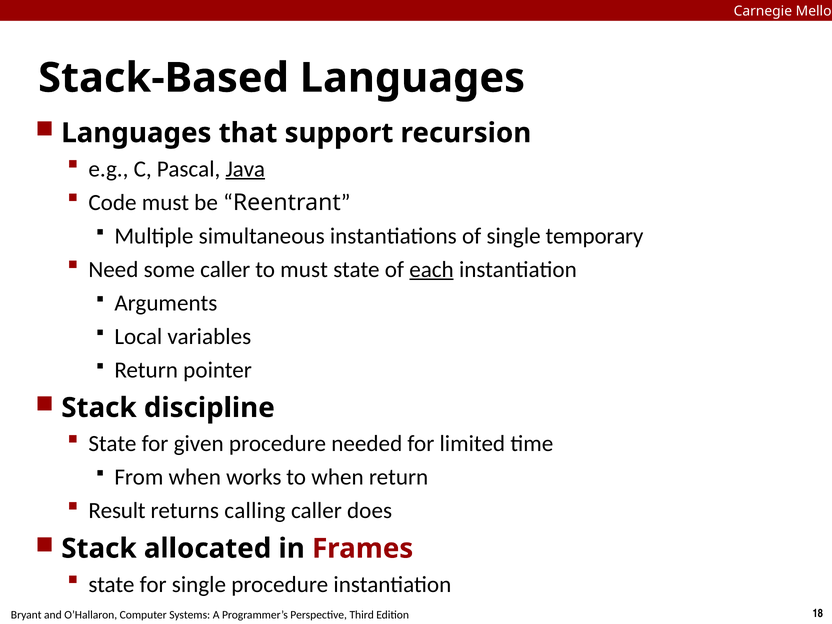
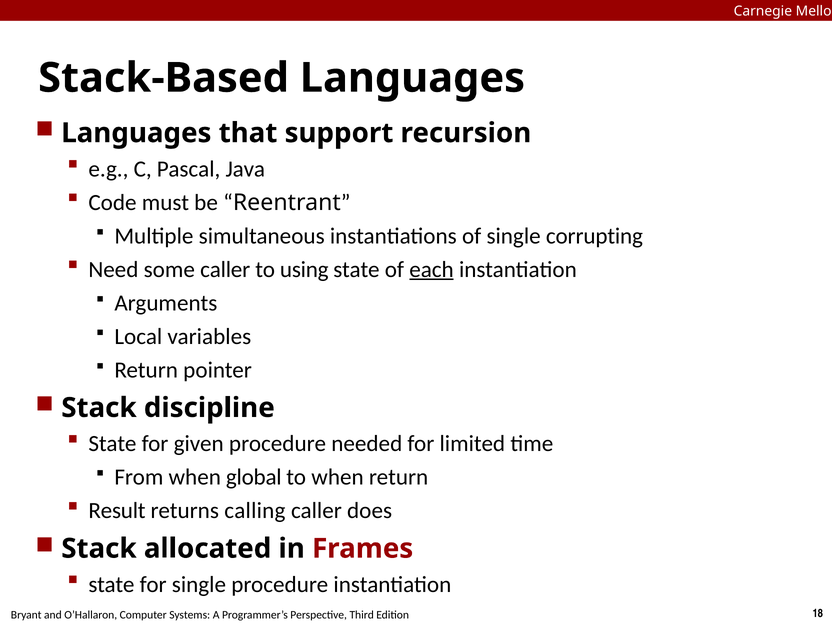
Java underline: present -> none
temporary: temporary -> corrupting
to must: must -> using
works: works -> global
